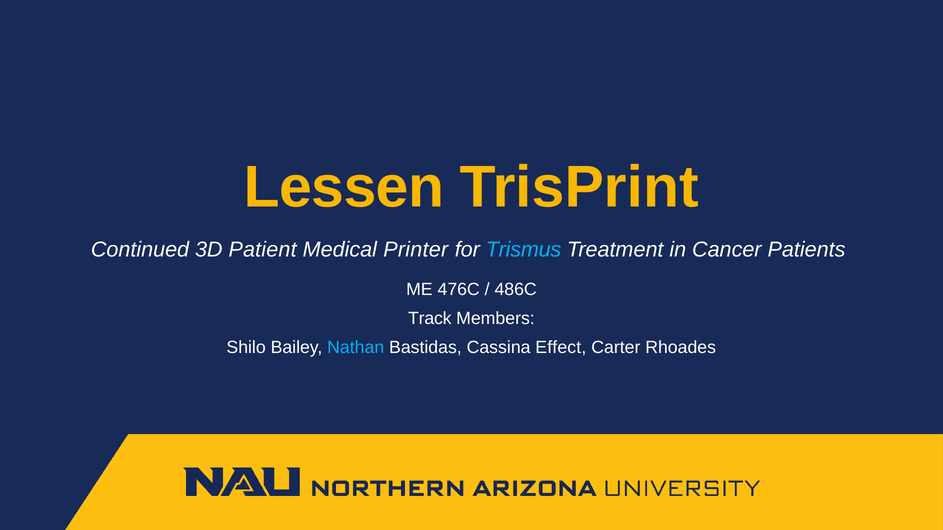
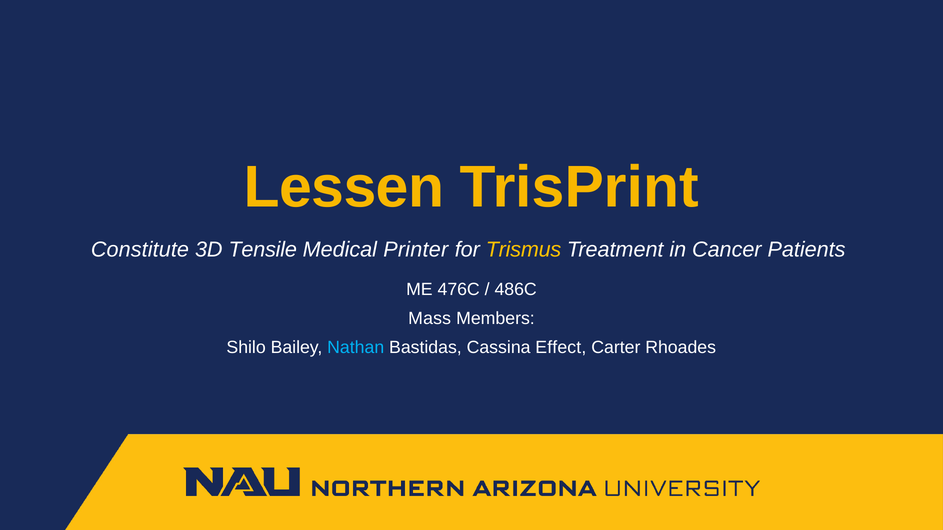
Continued: Continued -> Constitute
Patient: Patient -> Tensile
Trismus colour: light blue -> yellow
Track: Track -> Mass
